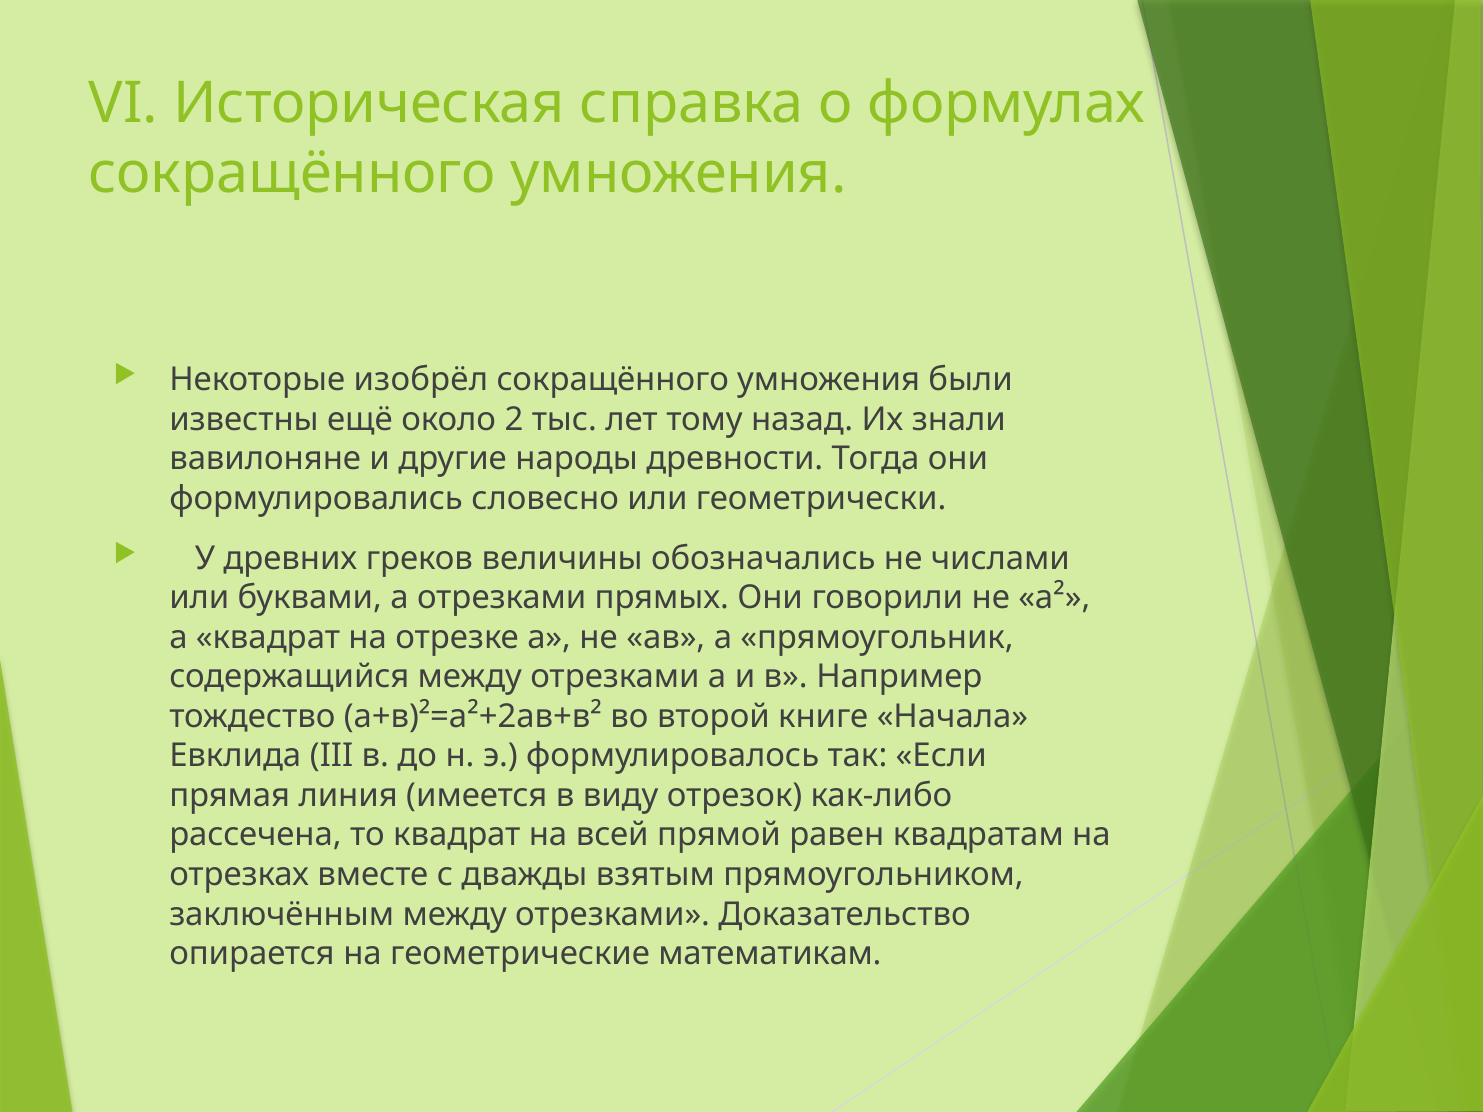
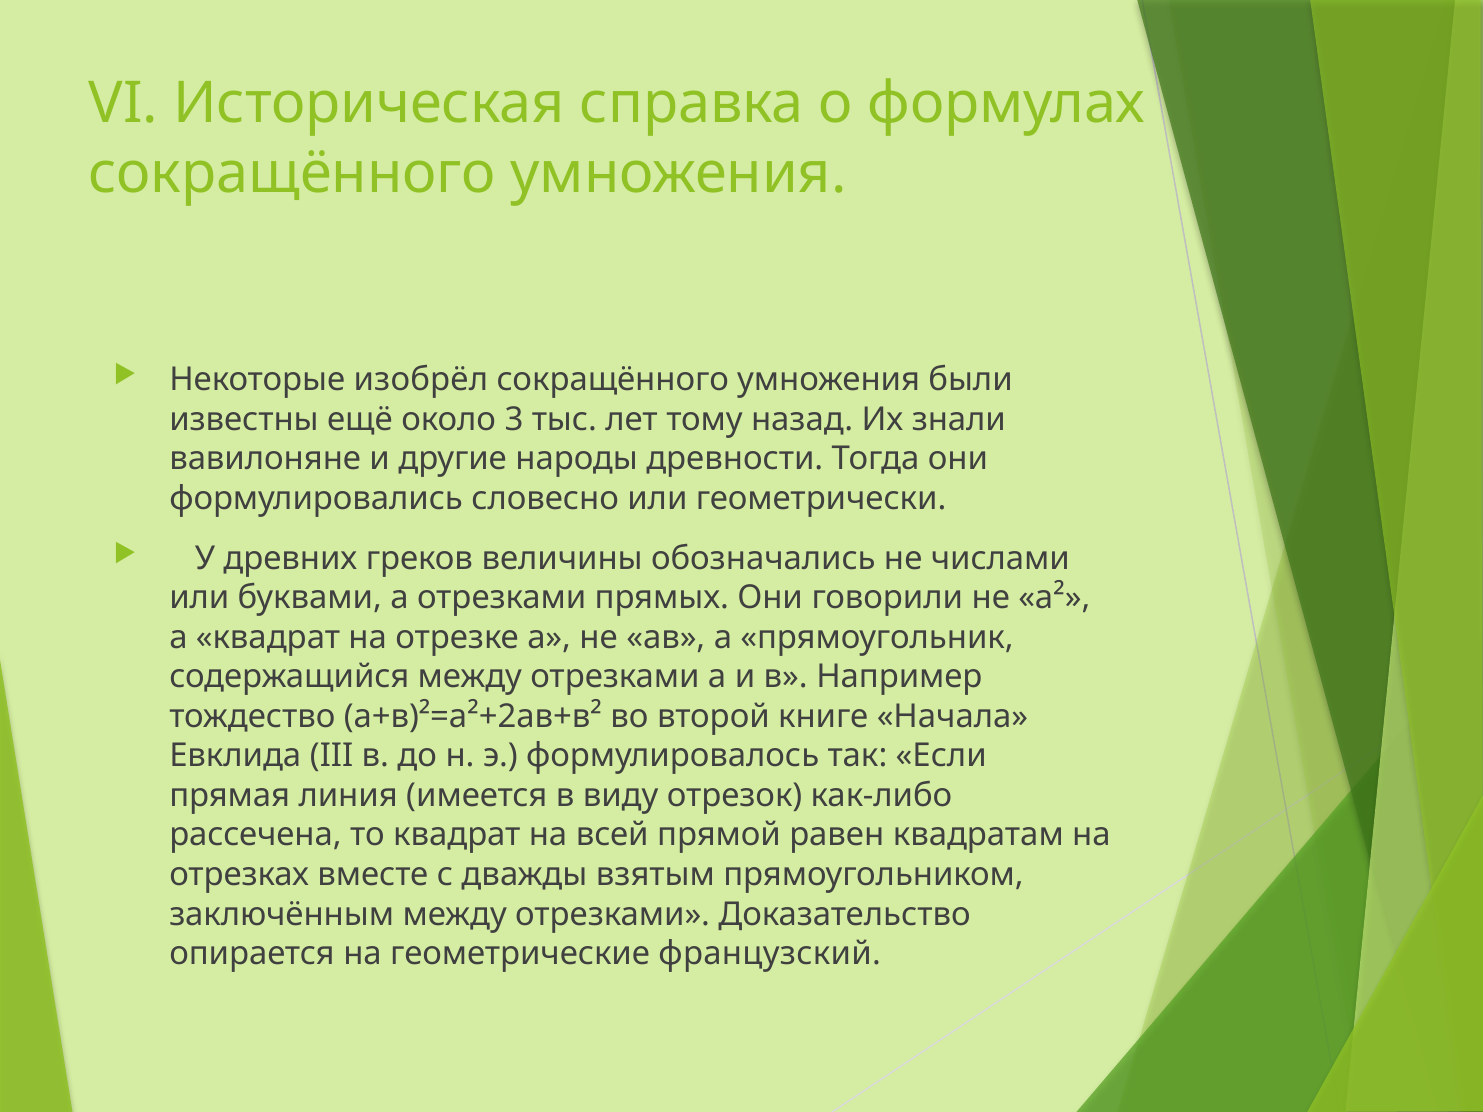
2: 2 -> 3
математикам: математикам -> французский
